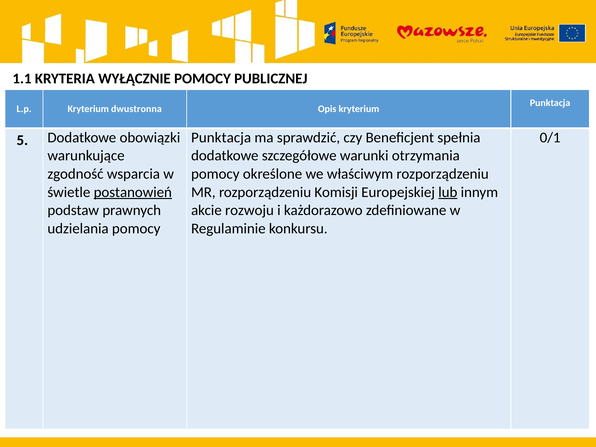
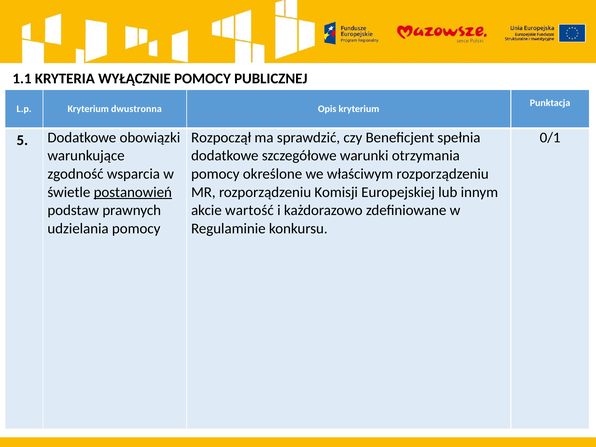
Punktacja at (221, 138): Punktacja -> Rozpoczął
lub underline: present -> none
rozwoju: rozwoju -> wartość
